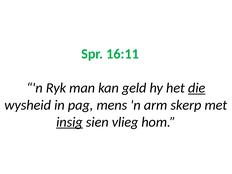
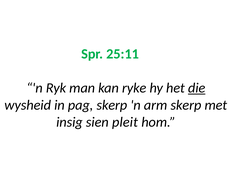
16:11: 16:11 -> 25:11
geld: geld -> ryke
pag mens: mens -> skerp
insig underline: present -> none
vlieg: vlieg -> pleit
